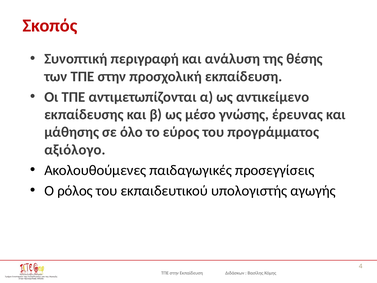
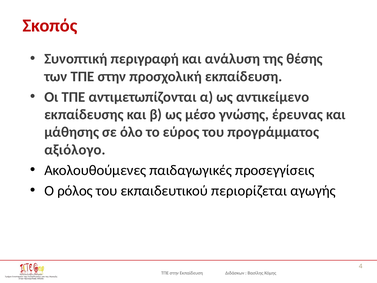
υπολογιστής: υπολογιστής -> περιορίζεται
